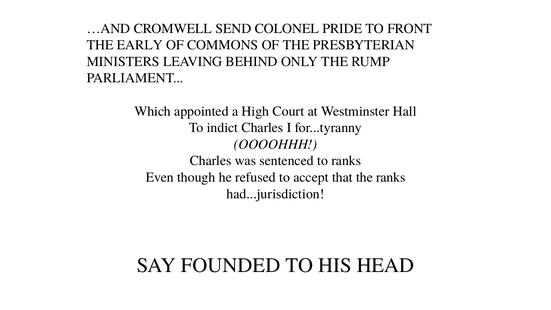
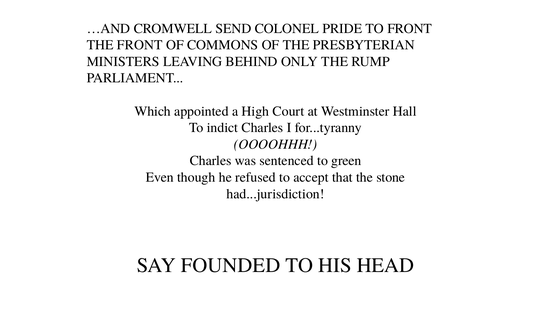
THE EARLY: EARLY -> FRONT
to ranks: ranks -> green
the ranks: ranks -> stone
